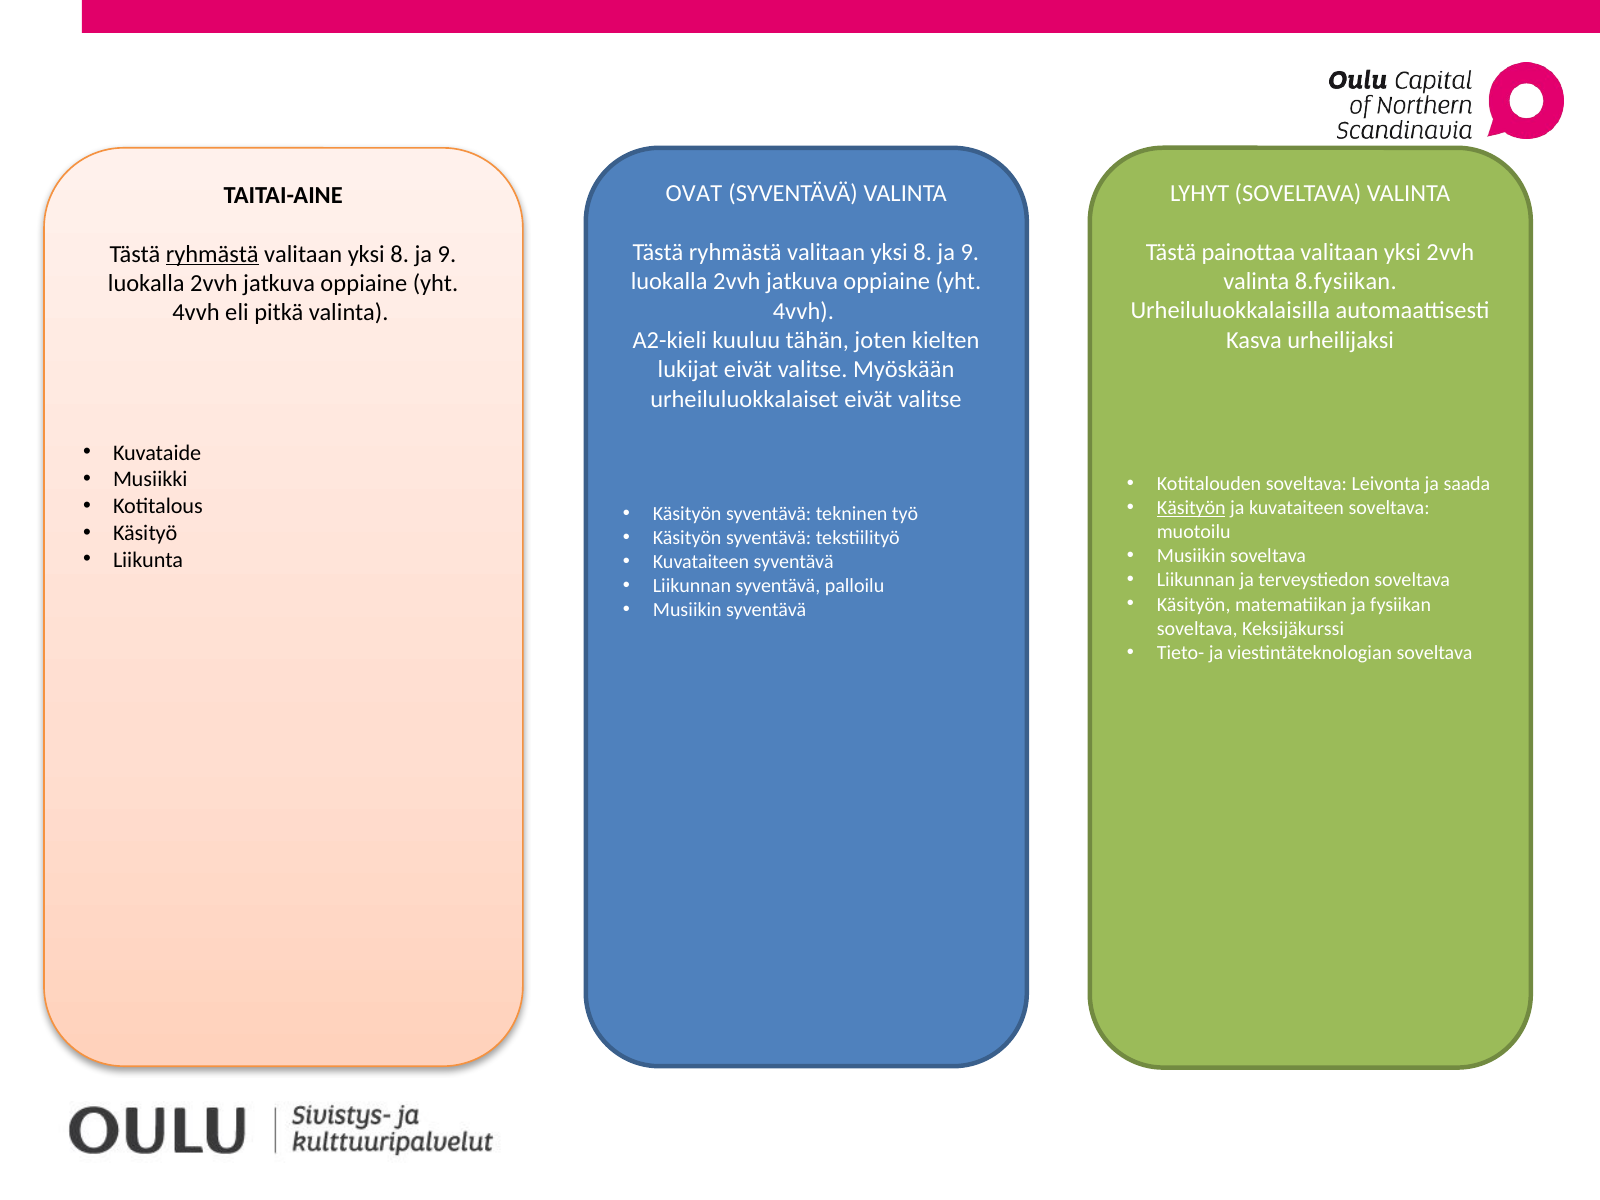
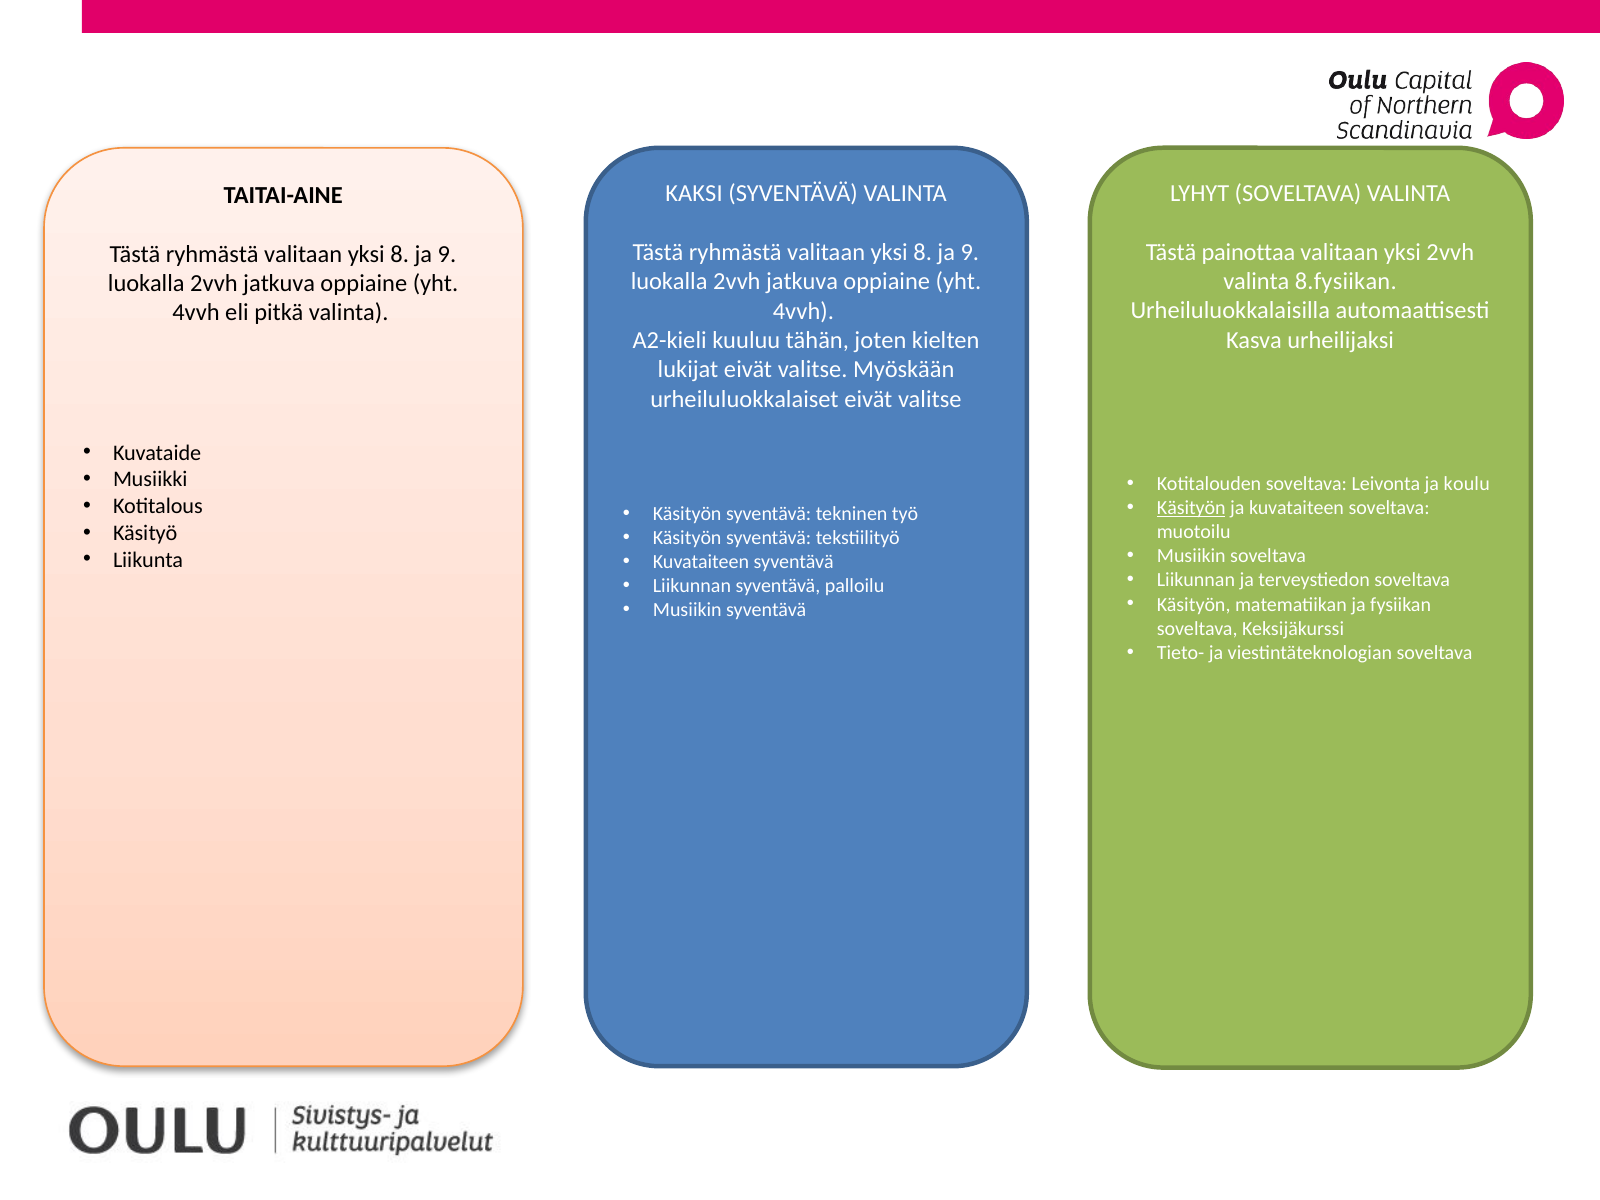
OVAT: OVAT -> KAKSI
ryhmästä at (212, 254) underline: present -> none
saada: saada -> koulu
